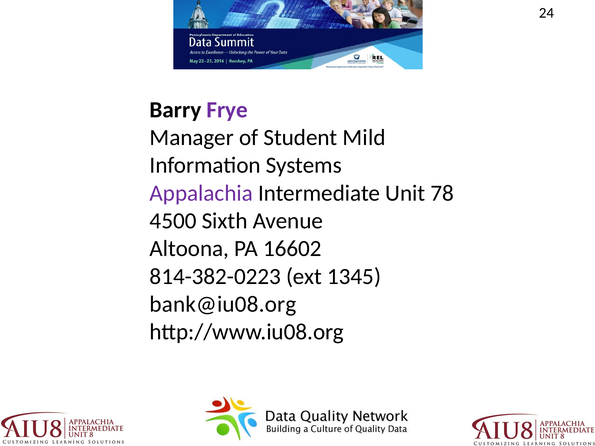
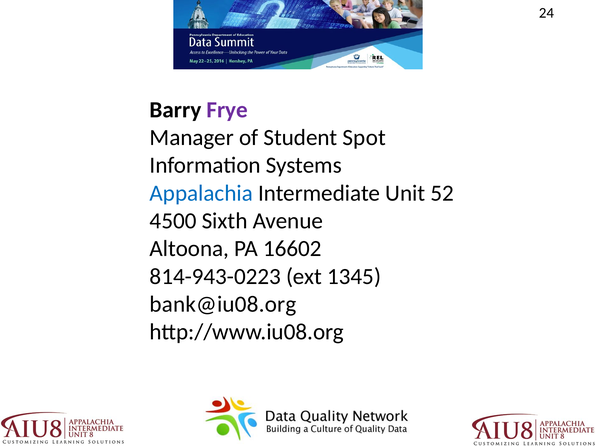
Mild: Mild -> Spot
Appalachia colour: purple -> blue
78: 78 -> 52
814-382-0223: 814-382-0223 -> 814-943-0223
